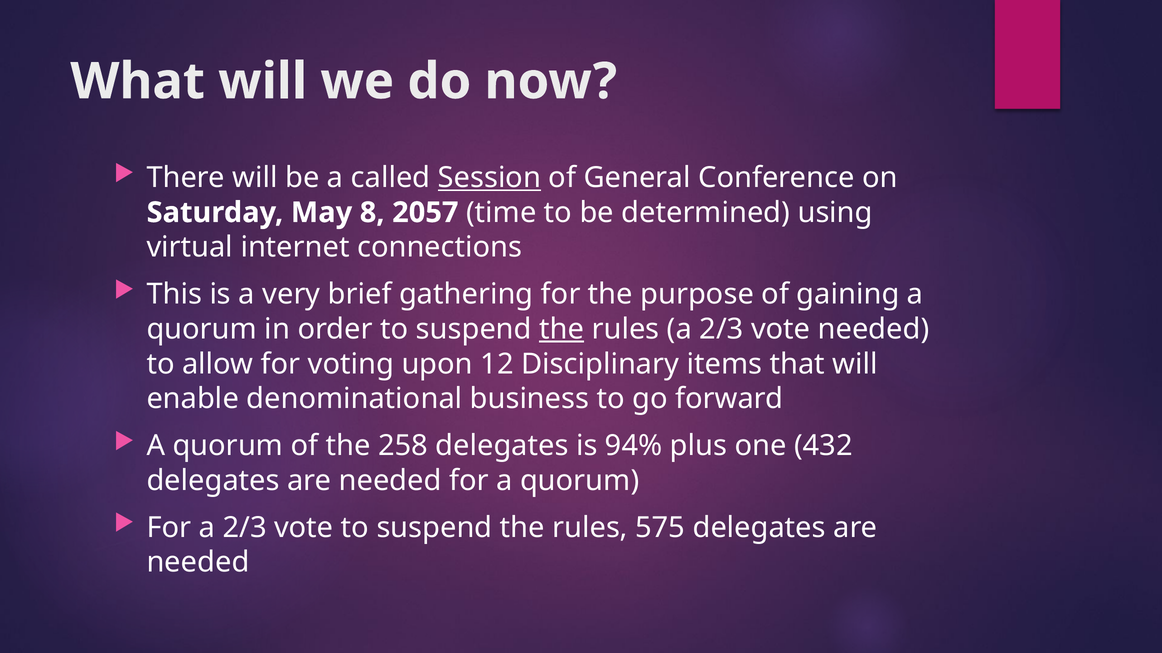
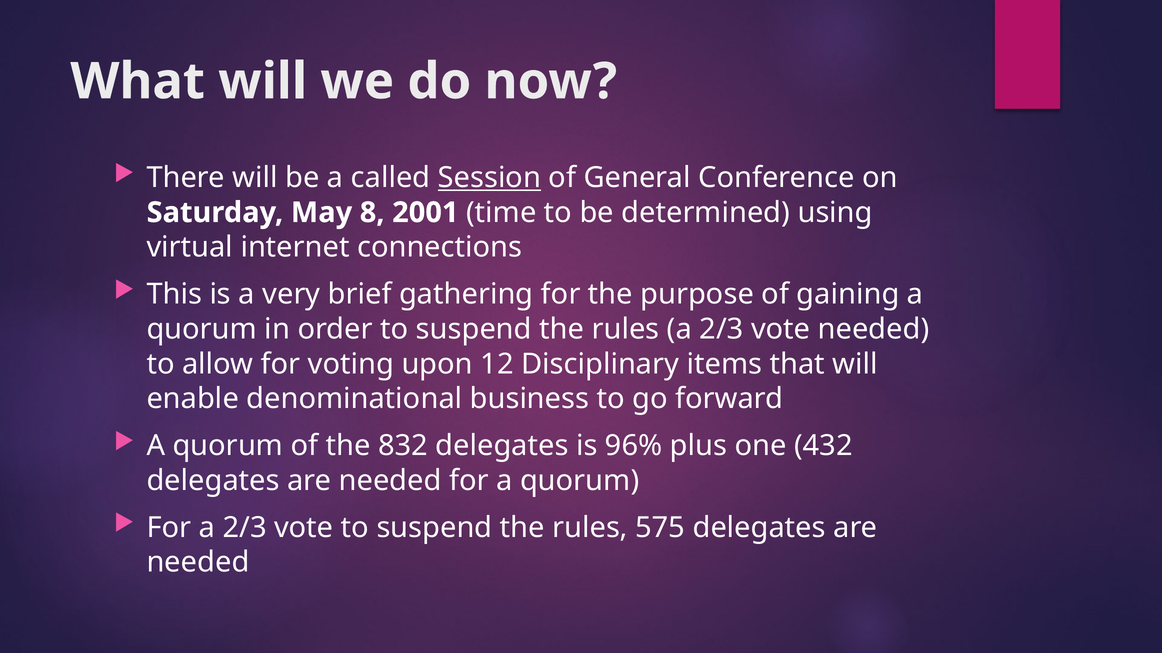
2057: 2057 -> 2001
the at (562, 329) underline: present -> none
258: 258 -> 832
94%: 94% -> 96%
